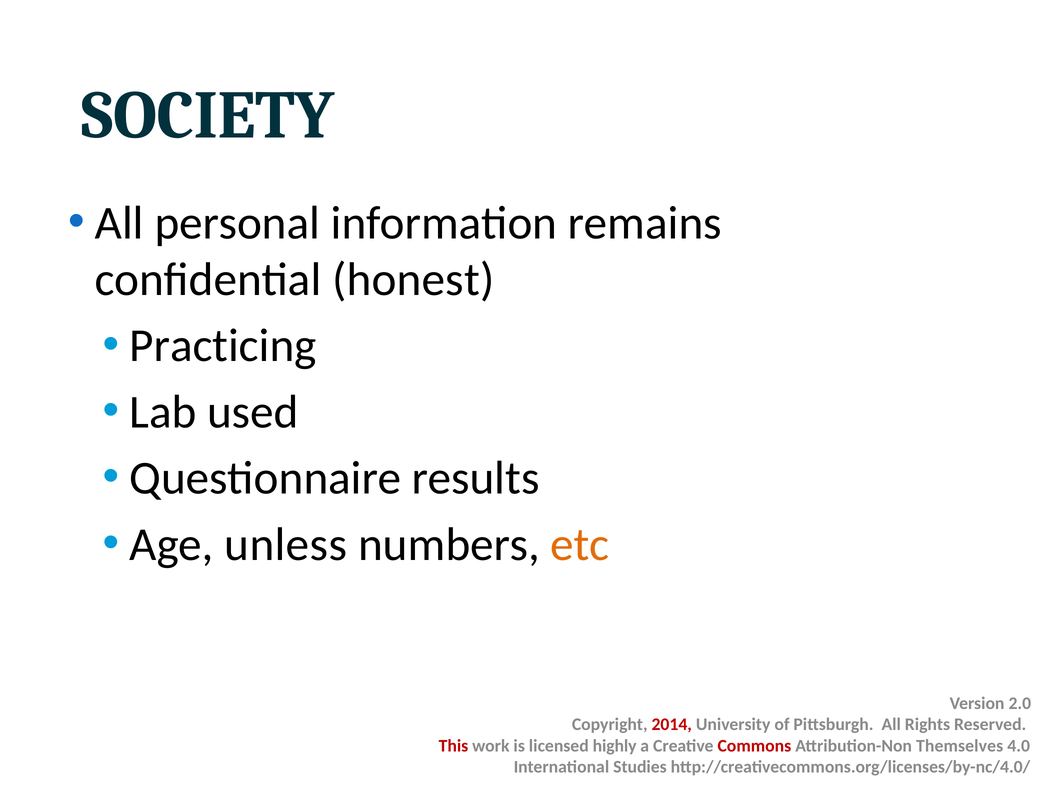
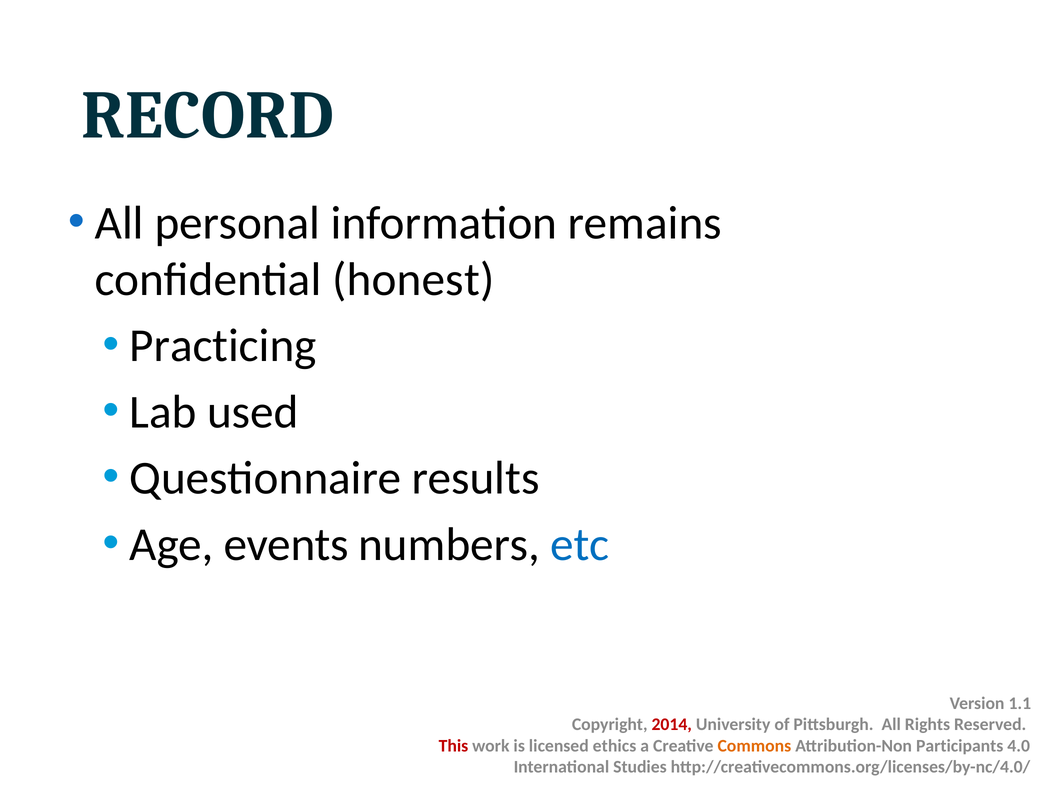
SOCIETY: SOCIETY -> RECORD
unless: unless -> events
etc colour: orange -> blue
2.0: 2.0 -> 1.1
highly: highly -> ethics
Commons colour: red -> orange
Themselves: Themselves -> Participants
